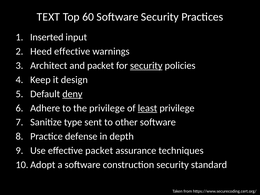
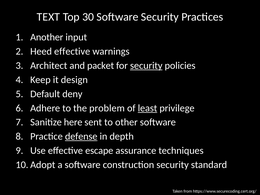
60: 60 -> 30
Inserted: Inserted -> Another
deny underline: present -> none
the privilege: privilege -> problem
type: type -> here
defense underline: none -> present
effective packet: packet -> escape
